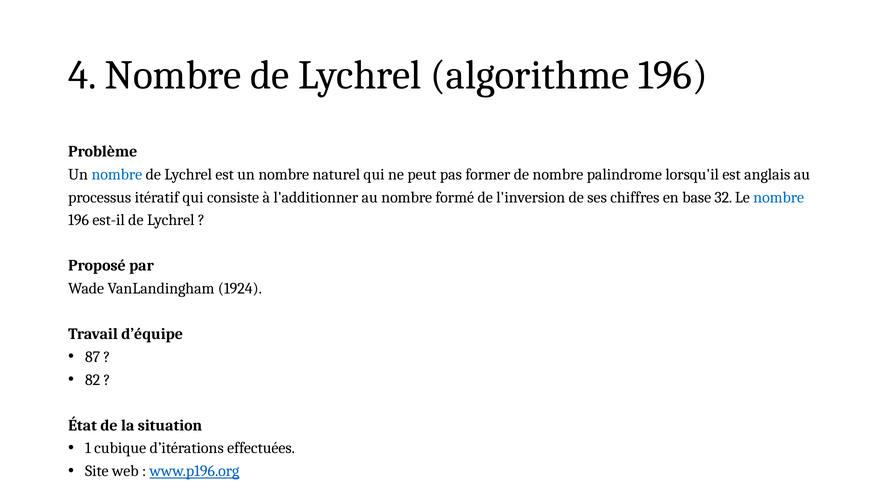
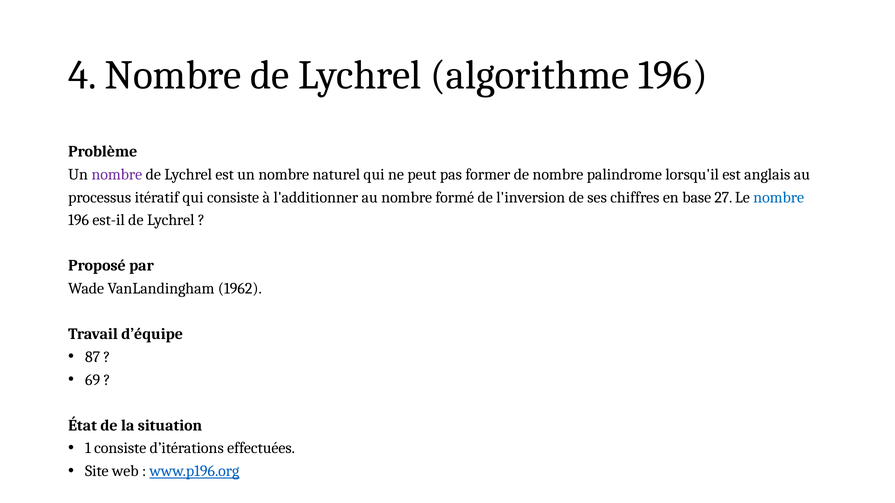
nombre at (117, 175) colour: blue -> purple
32: 32 -> 27
1924: 1924 -> 1962
82: 82 -> 69
1 cubique: cubique -> consiste
